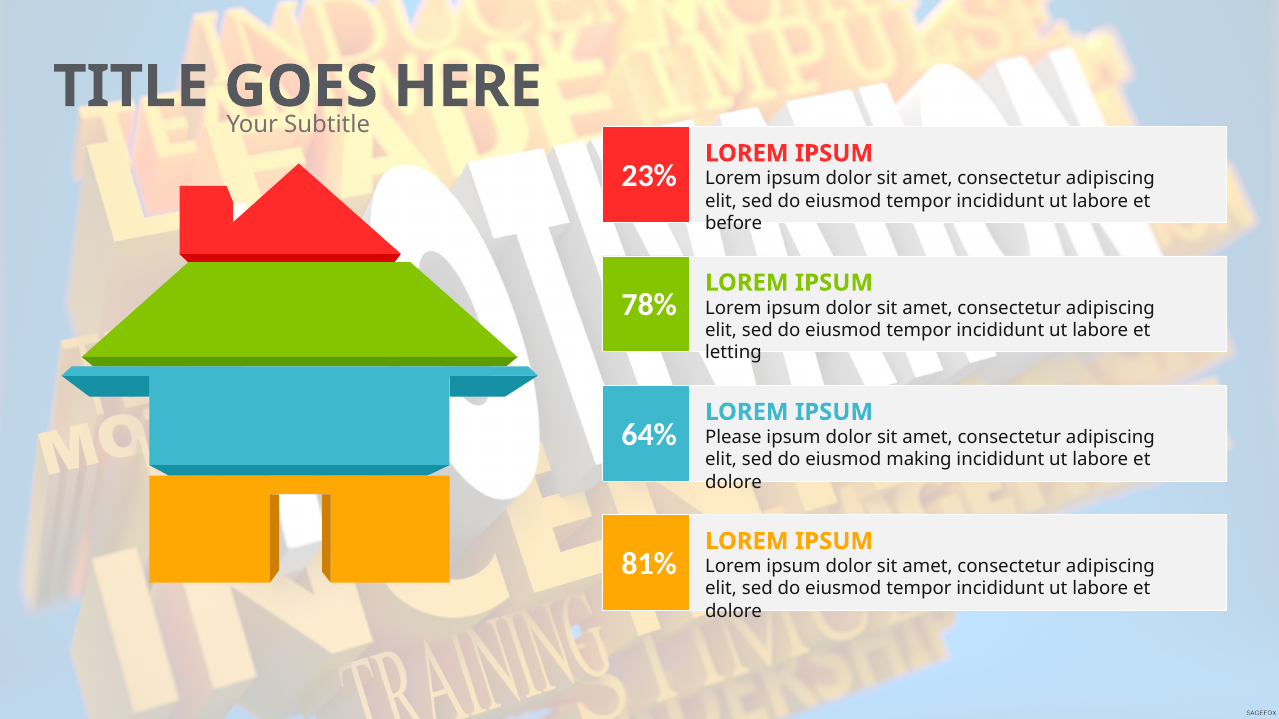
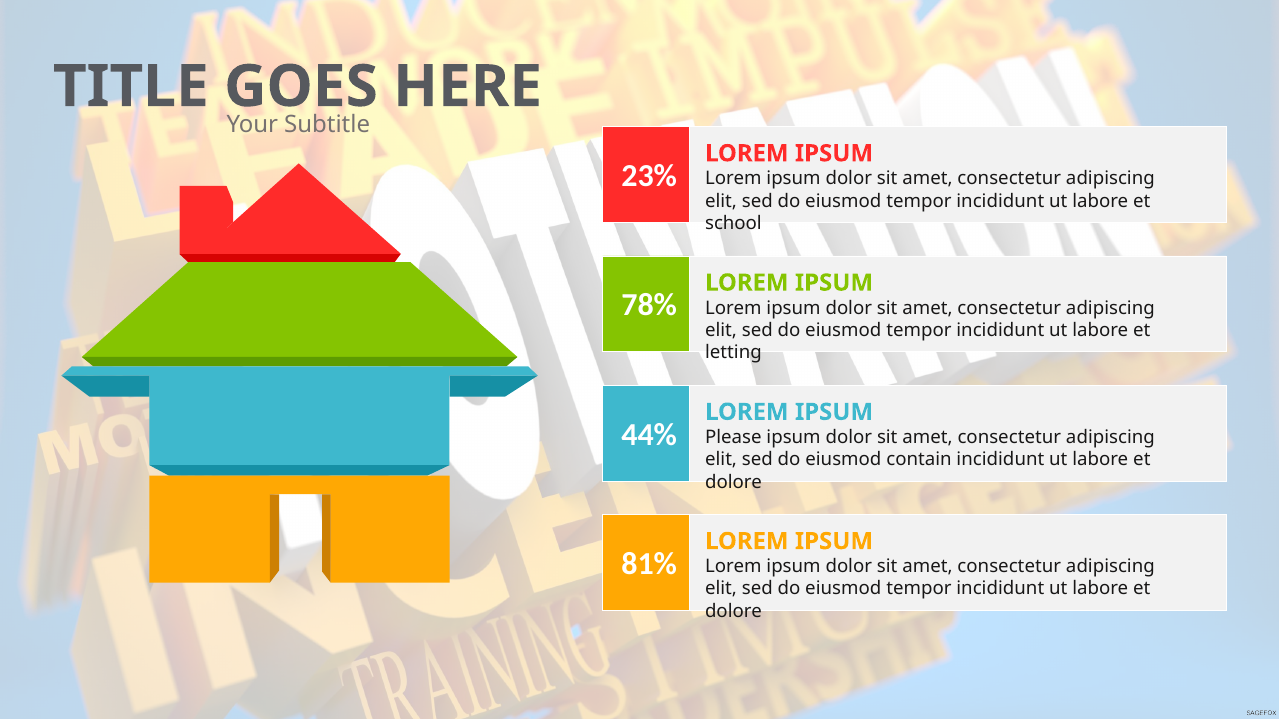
before: before -> school
64%: 64% -> 44%
making: making -> contain
